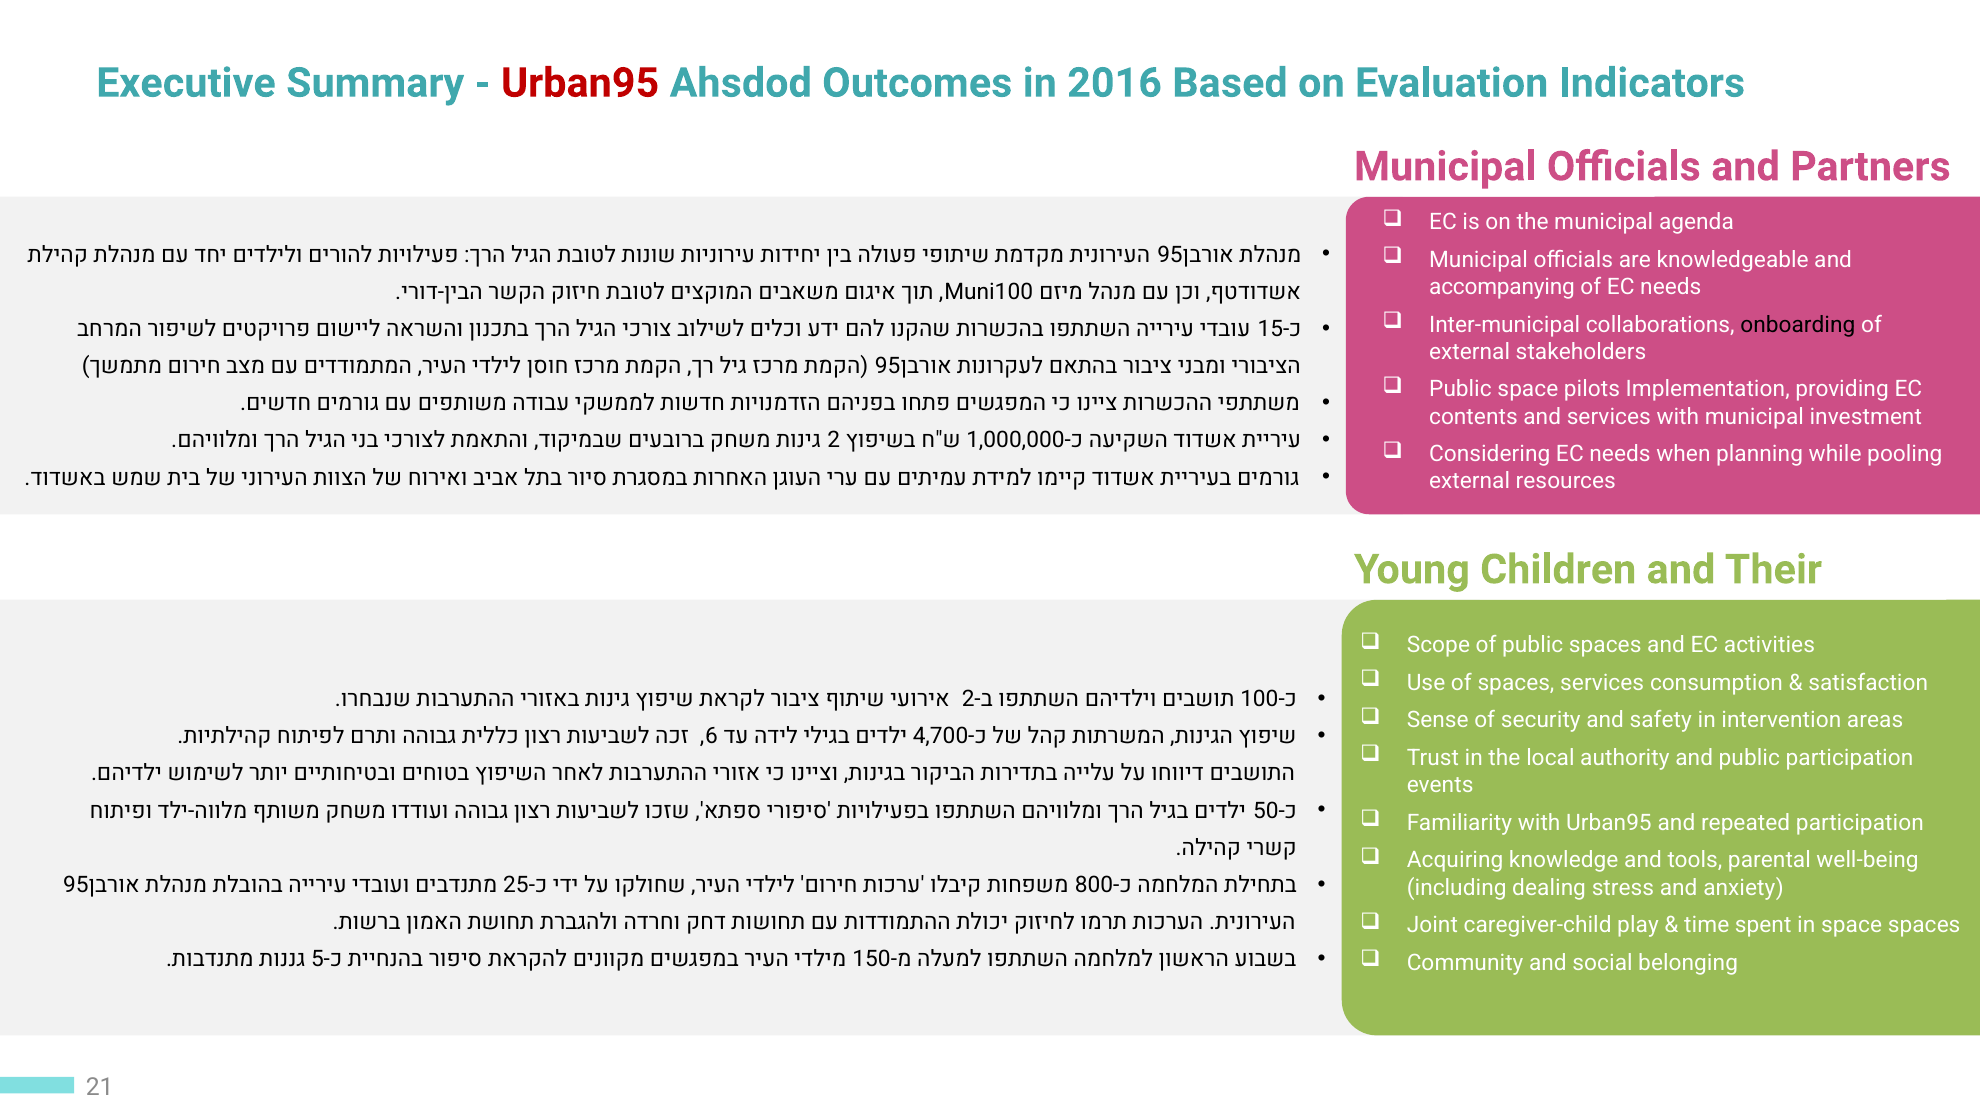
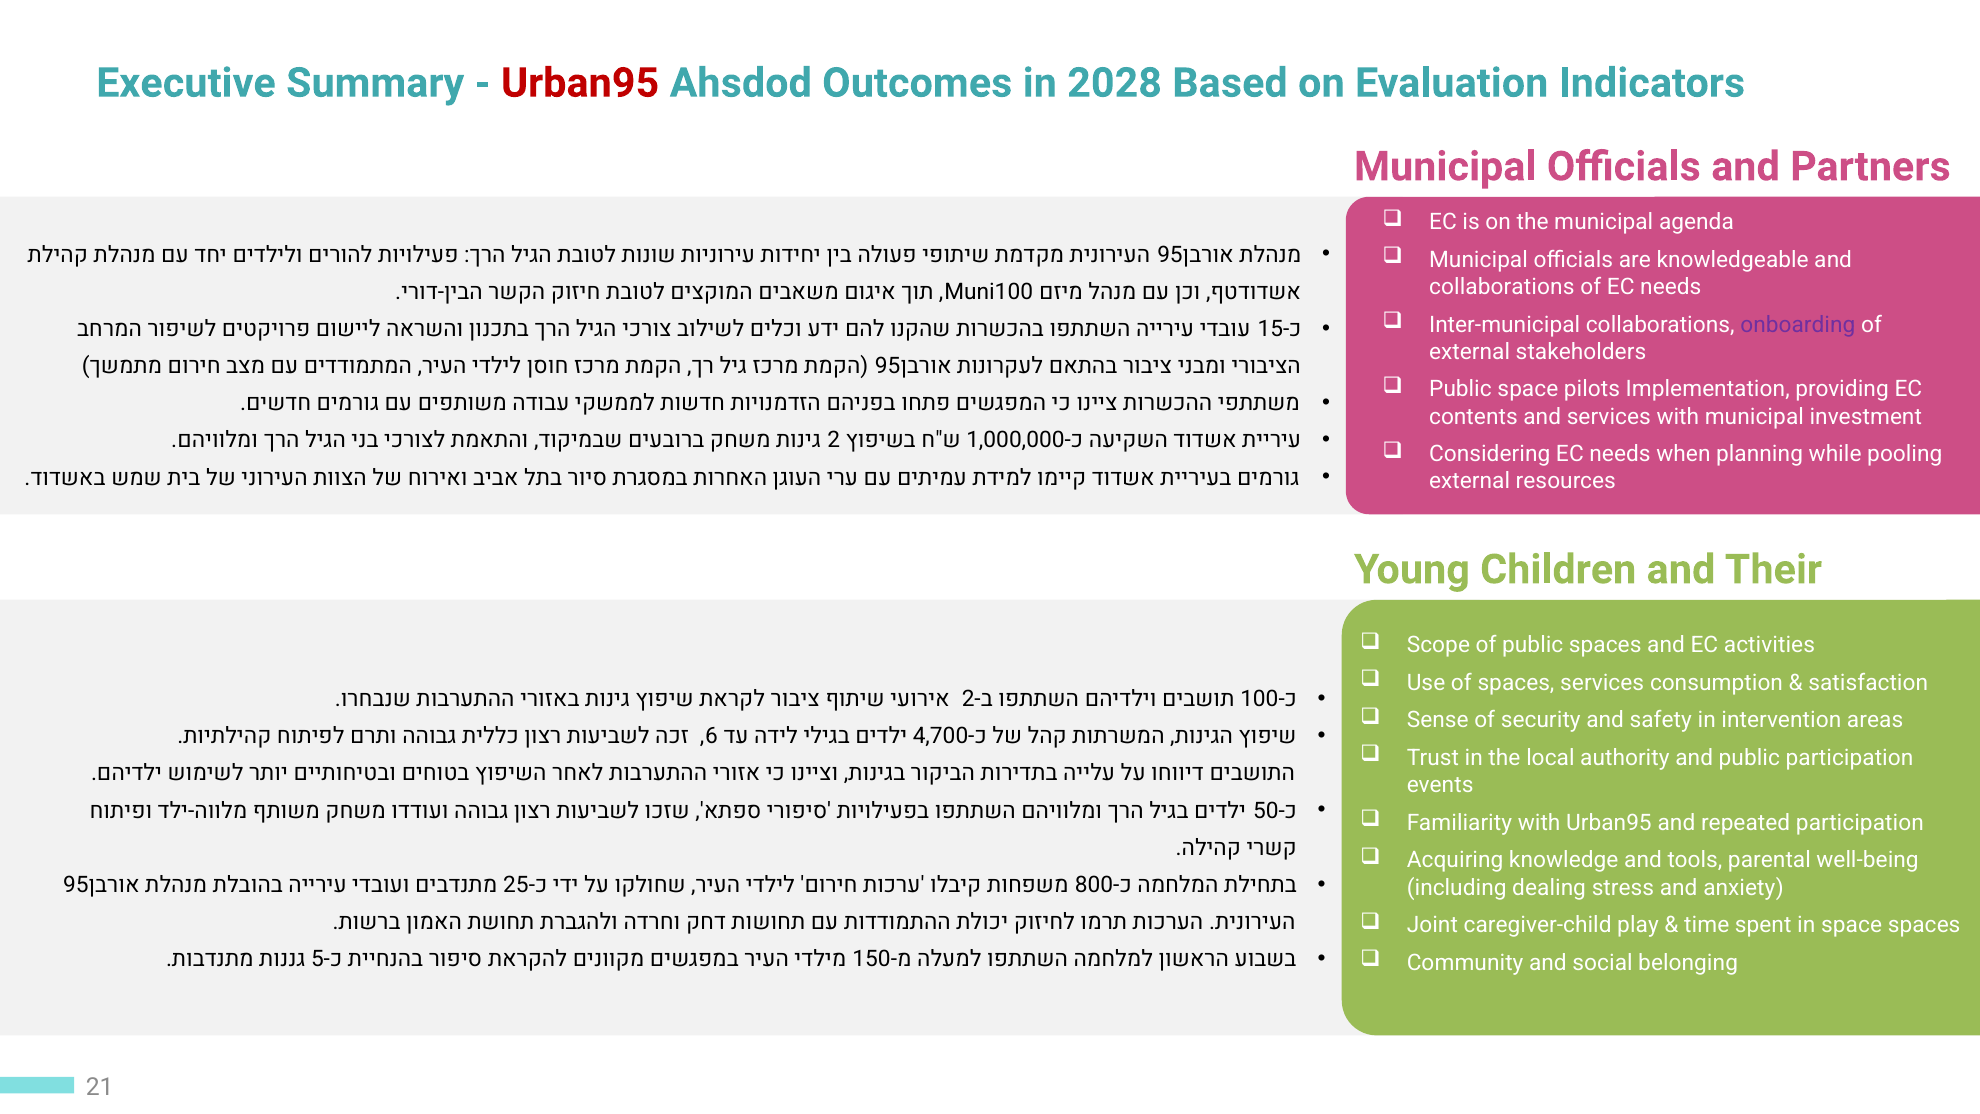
2016: 2016 -> 2028
accompanying at (1502, 287): accompanying -> collaborations
onboarding colour: black -> purple
